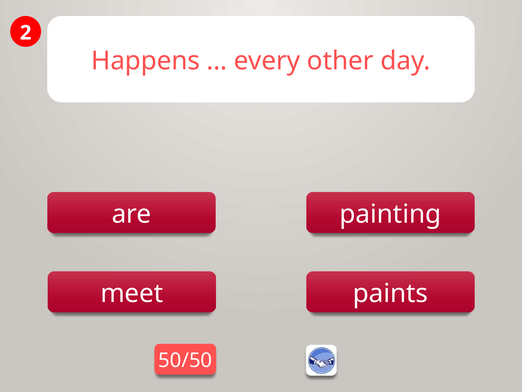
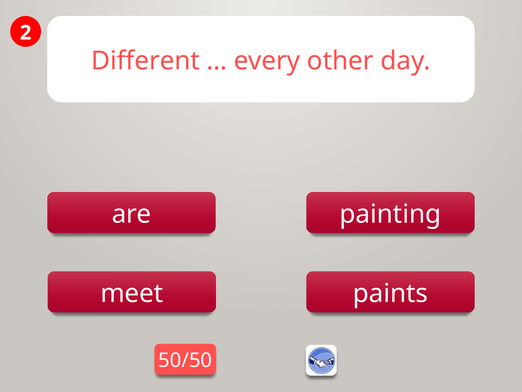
Happens: Happens -> Different
